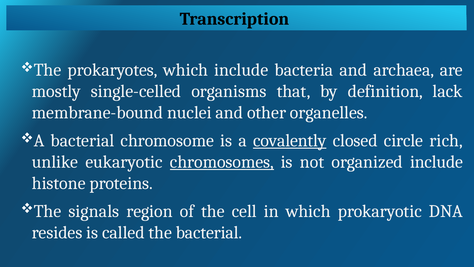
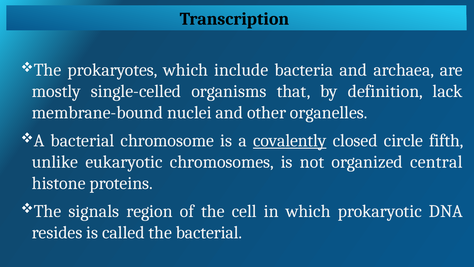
rich: rich -> fifth
chromosomes underline: present -> none
organized include: include -> central
